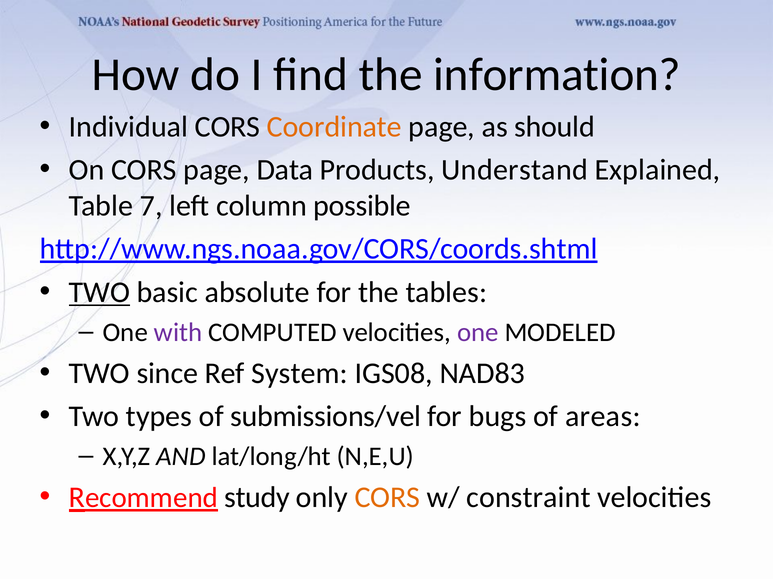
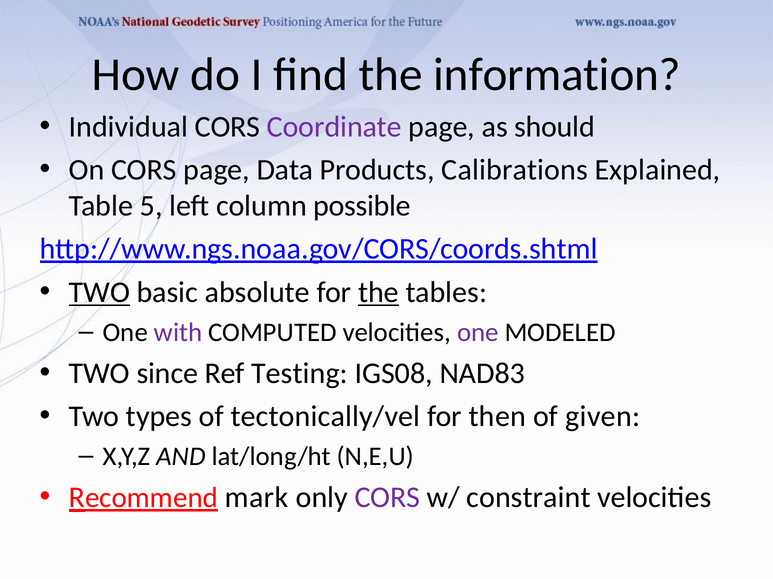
Coordinate colour: orange -> purple
Understand: Understand -> Calibrations
7: 7 -> 5
the at (378, 293) underline: none -> present
System: System -> Testing
submissions/vel: submissions/vel -> tectonically/vel
bugs: bugs -> then
areas: areas -> given
study: study -> mark
CORS at (387, 498) colour: orange -> purple
